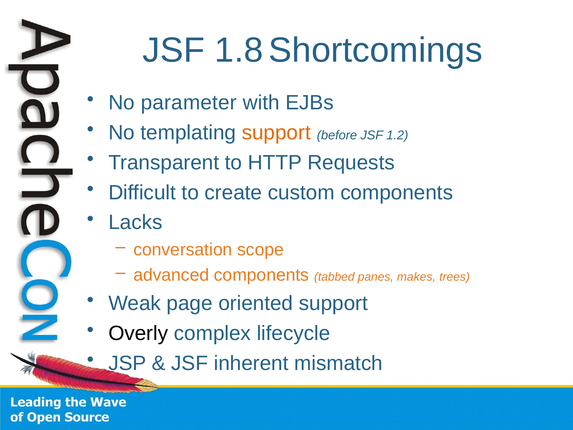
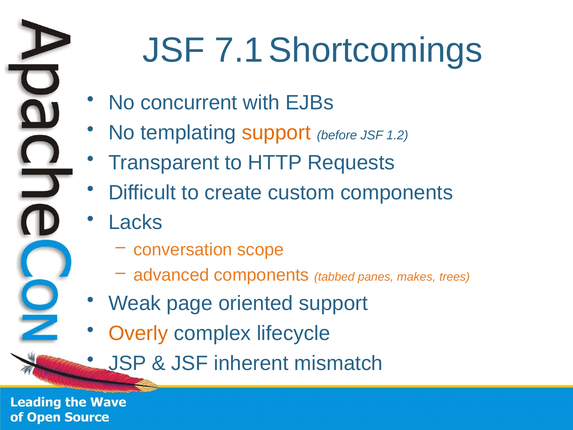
1.8: 1.8 -> 7.1
parameter: parameter -> concurrent
Overly colour: black -> orange
